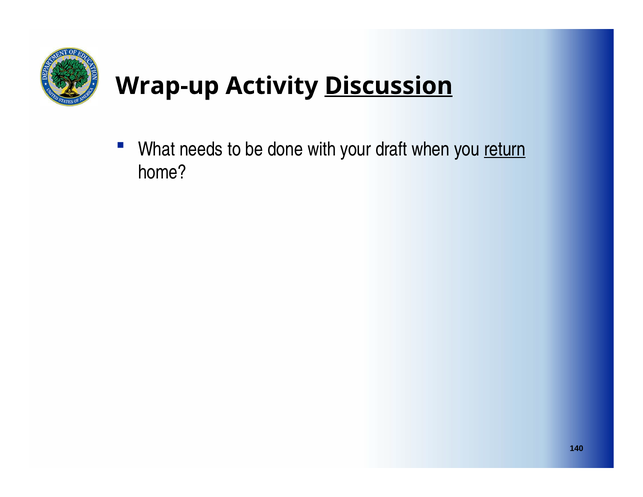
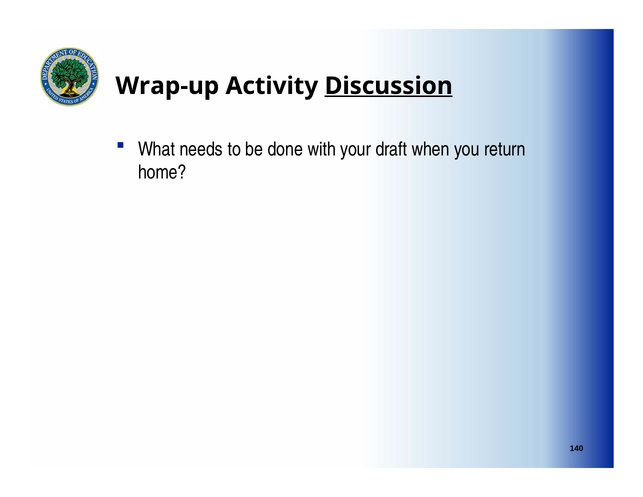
return underline: present -> none
